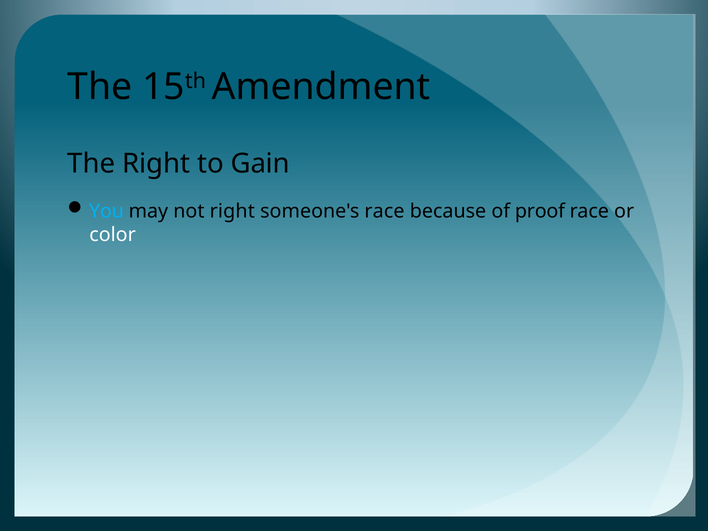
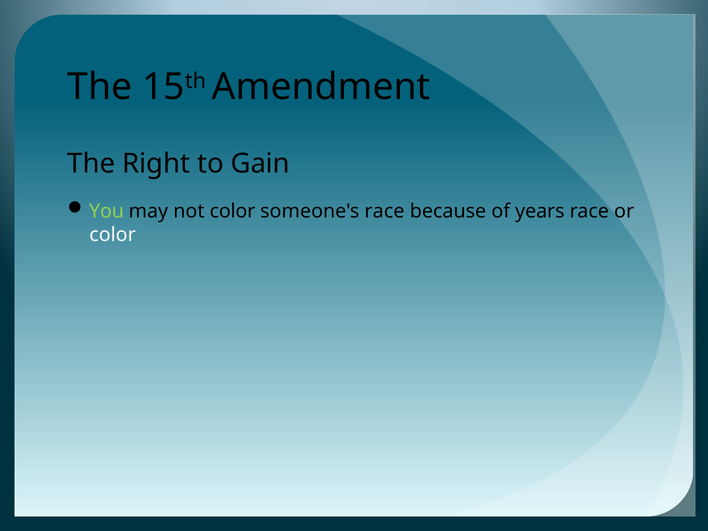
You colour: light blue -> light green
not right: right -> color
proof: proof -> years
